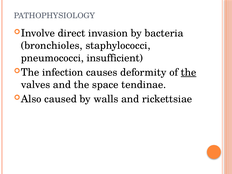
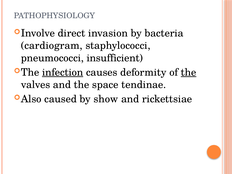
bronchioles: bronchioles -> cardiogram
infection underline: none -> present
walls: walls -> show
